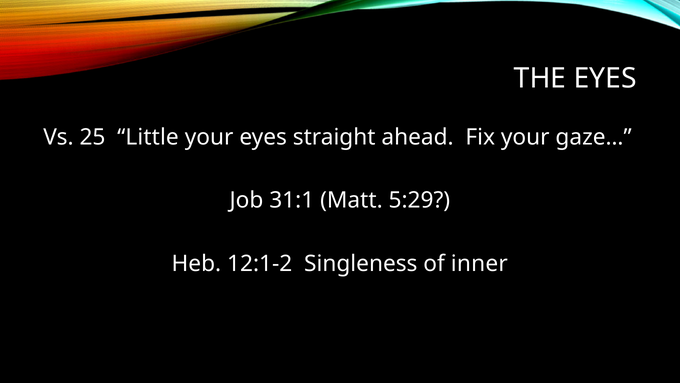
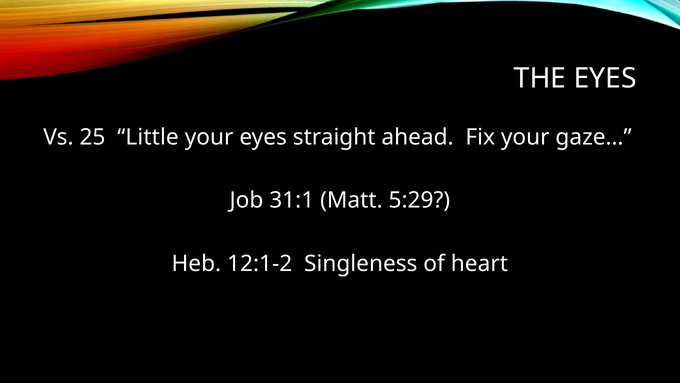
inner: inner -> heart
